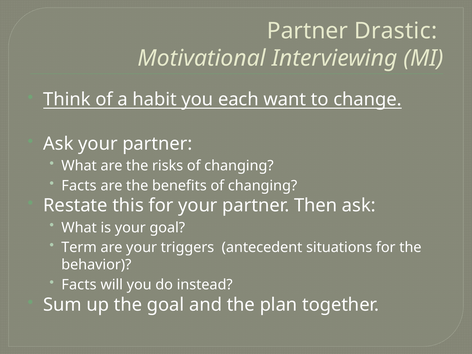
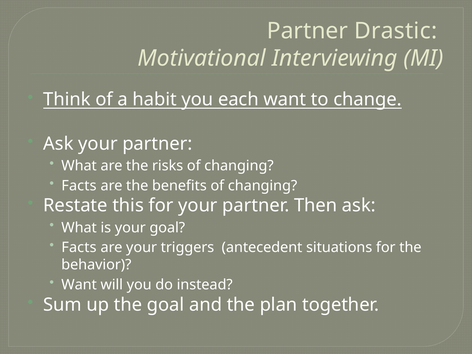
Term at (79, 248): Term -> Facts
Facts at (79, 285): Facts -> Want
